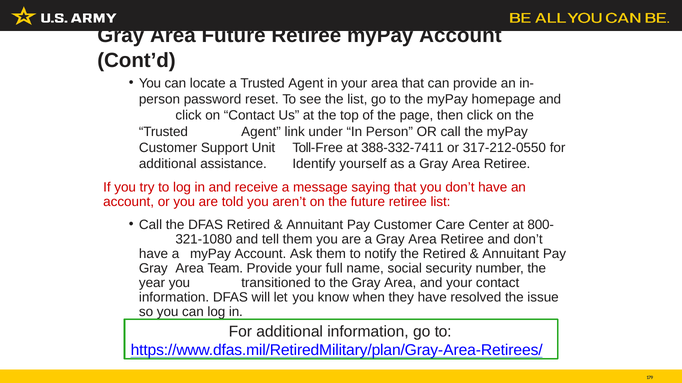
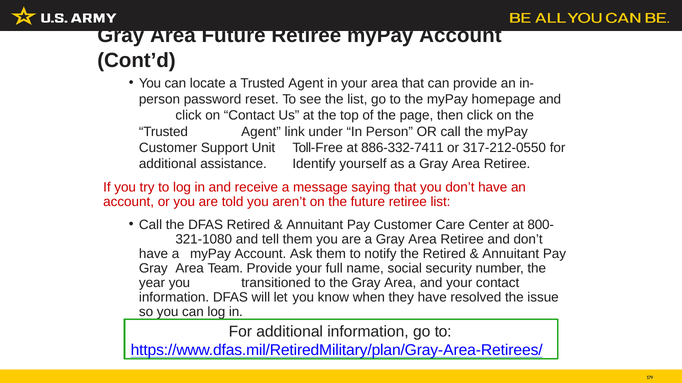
388-332-7411: 388-332-7411 -> 886-332-7411
